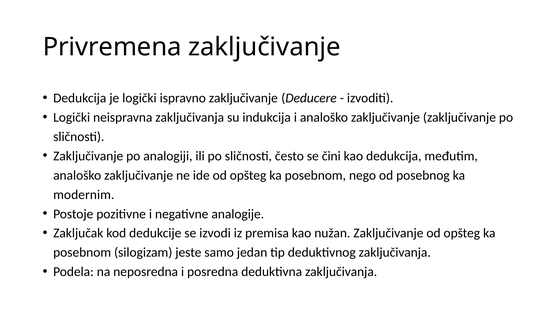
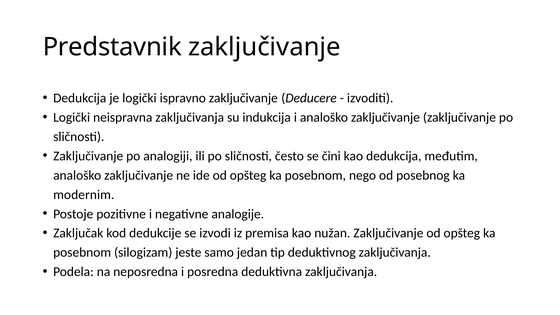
Privremena: Privremena -> Predstavnik
